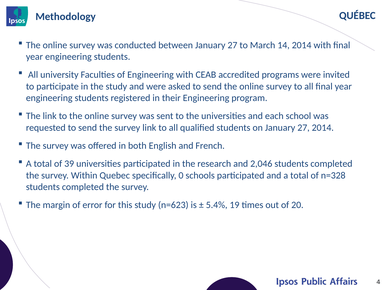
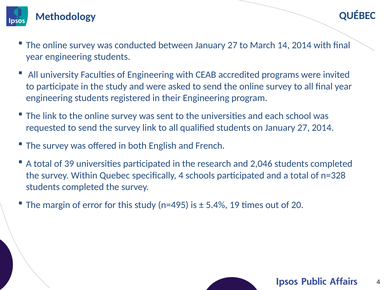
specifically 0: 0 -> 4
n=623: n=623 -> n=495
